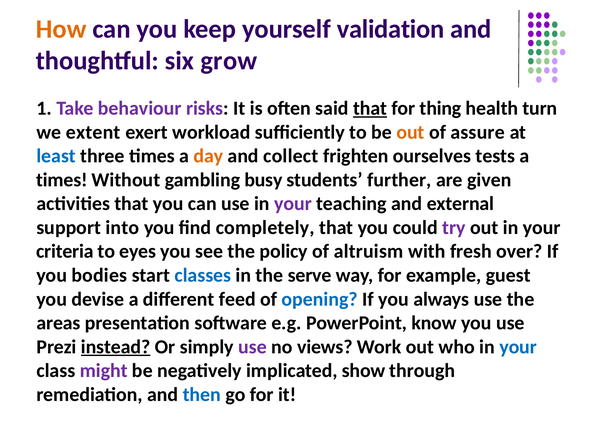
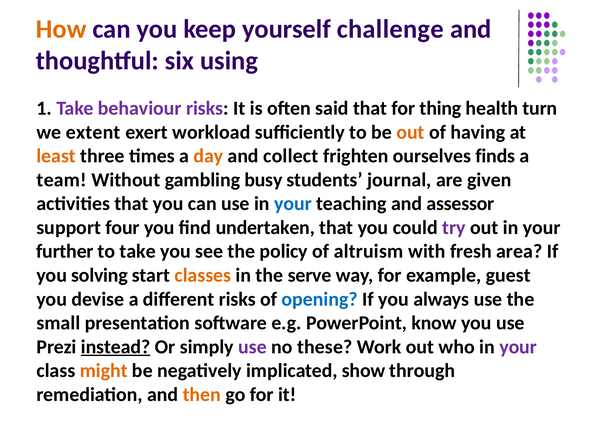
validation: validation -> challenge
grow: grow -> using
that at (370, 108) underline: present -> none
assure: assure -> having
least colour: blue -> orange
tests: tests -> finds
times at (62, 180): times -> team
further: further -> journal
your at (293, 204) colour: purple -> blue
external: external -> assessor
into: into -> four
completely: completely -> undertaken
criteria: criteria -> further
to eyes: eyes -> take
over: over -> area
bodies: bodies -> solving
classes colour: blue -> orange
different feed: feed -> risks
areas: areas -> small
views: views -> these
your at (518, 347) colour: blue -> purple
might colour: purple -> orange
then colour: blue -> orange
